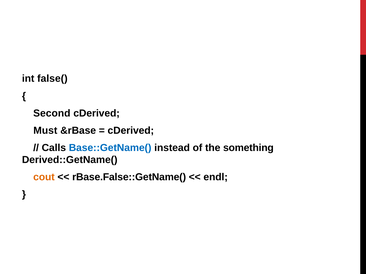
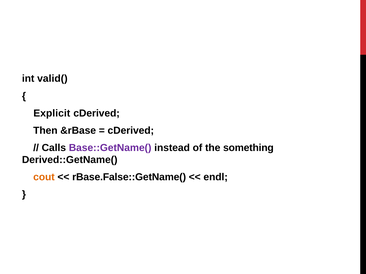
false(: false( -> valid(
Second: Second -> Explicit
Must: Must -> Then
Base::GetName( colour: blue -> purple
